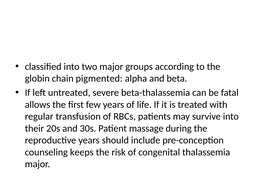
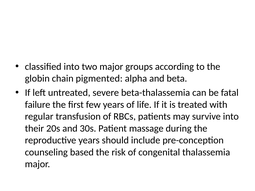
allows: allows -> failure
keeps: keeps -> based
